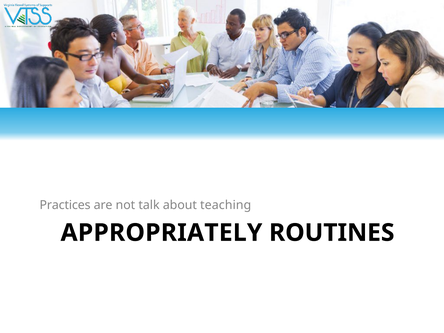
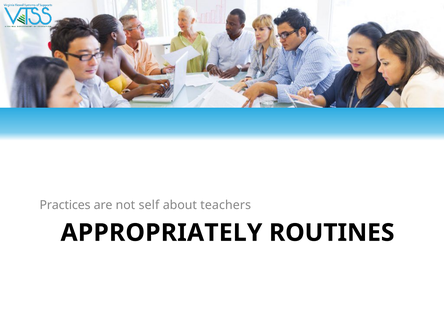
talk: talk -> self
teaching: teaching -> teachers
